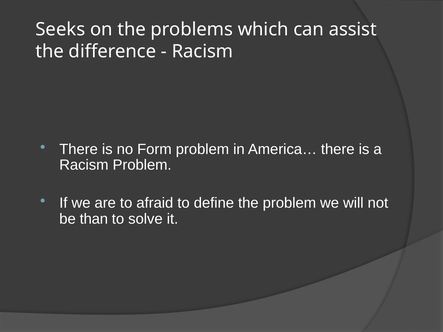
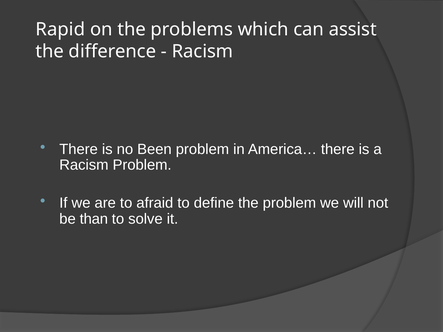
Seeks: Seeks -> Rapid
Form: Form -> Been
